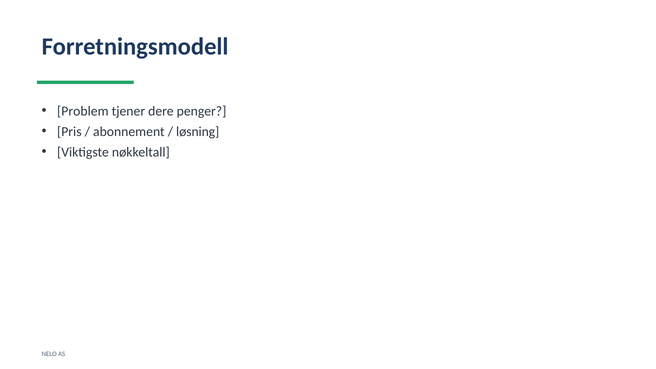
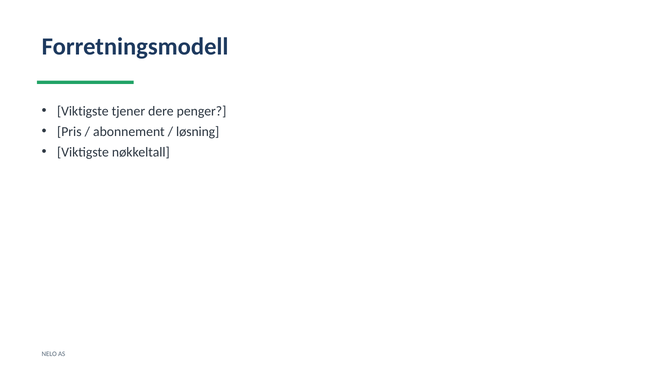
Problem at (83, 111): Problem -> Viktigste
